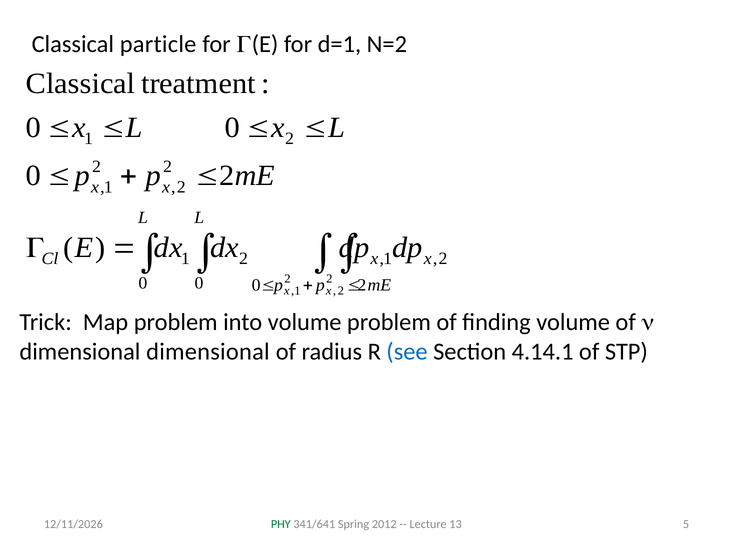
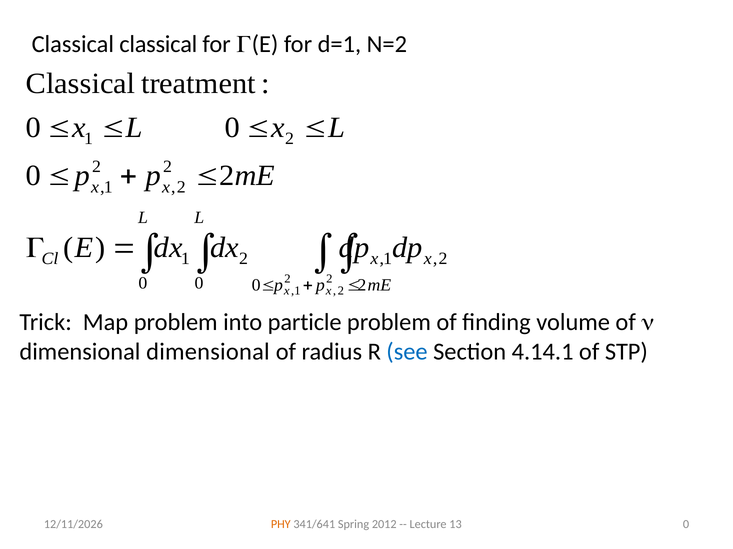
Classical particle: particle -> classical
into volume: volume -> particle
PHY colour: green -> orange
13 5: 5 -> 0
